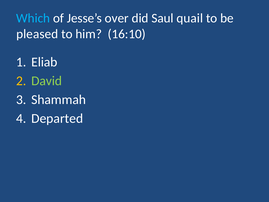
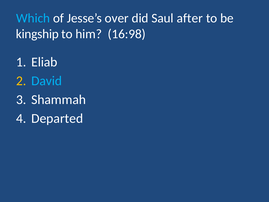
quail: quail -> after
pleased: pleased -> kingship
16:10: 16:10 -> 16:98
David colour: light green -> light blue
